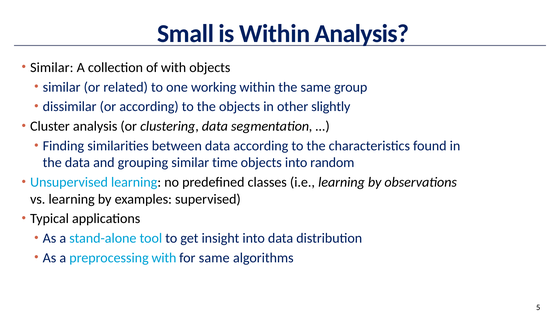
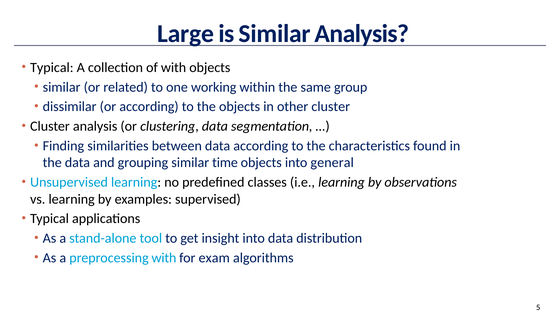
Small: Small -> Large
is Within: Within -> Similar
Similar at (52, 68): Similar -> Typical
other slightly: slightly -> cluster
random: random -> general
for same: same -> exam
